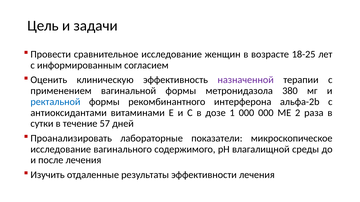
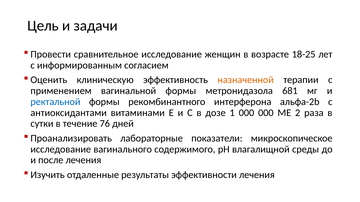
назначенной colour: purple -> orange
380: 380 -> 681
57: 57 -> 76
